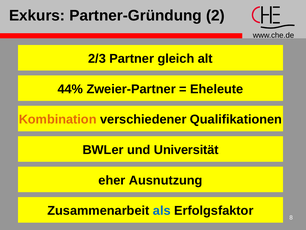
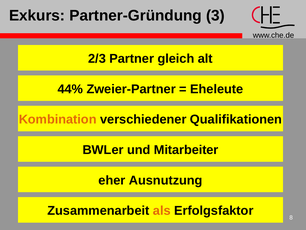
2: 2 -> 3
Universität: Universität -> Mitarbeiter
als colour: blue -> orange
